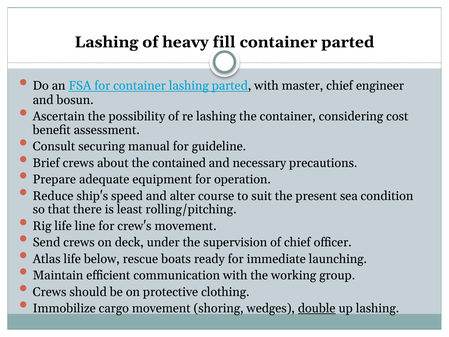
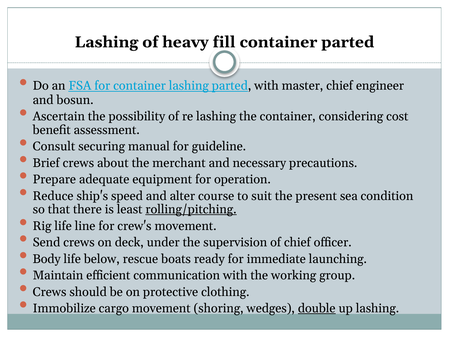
contained: contained -> merchant
rolling/pitching underline: none -> present
Atlas: Atlas -> Body
